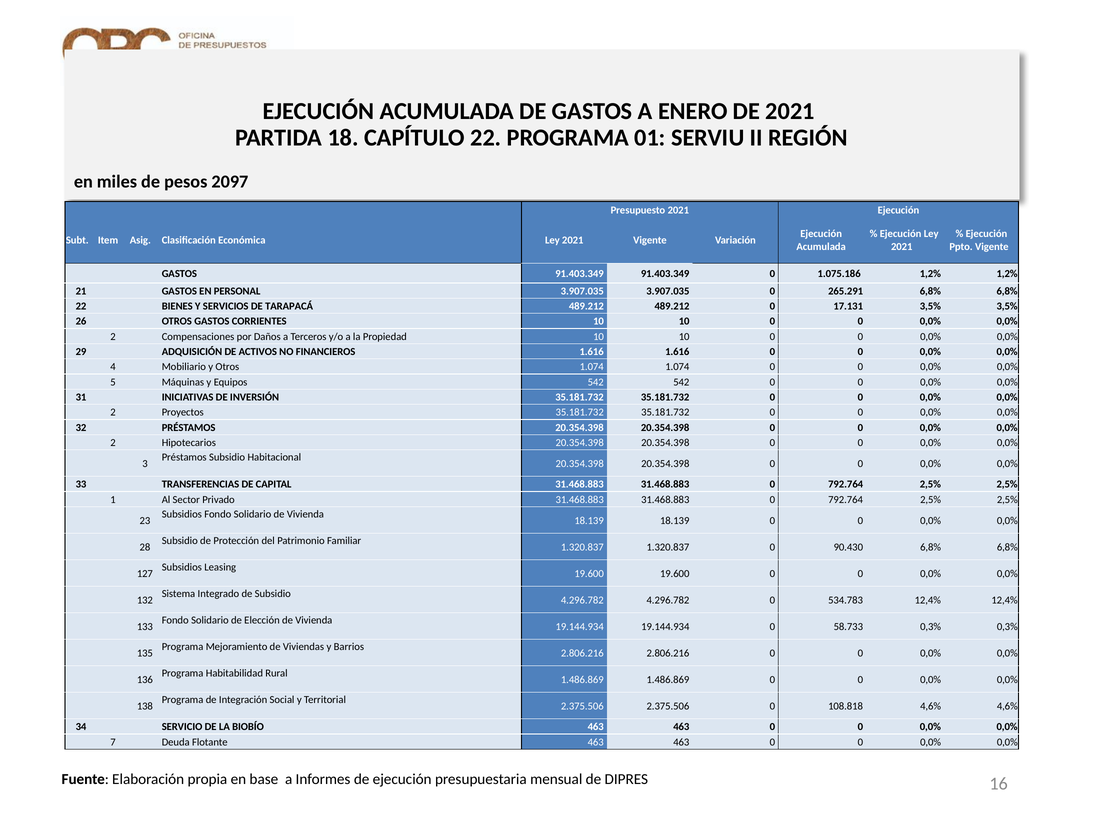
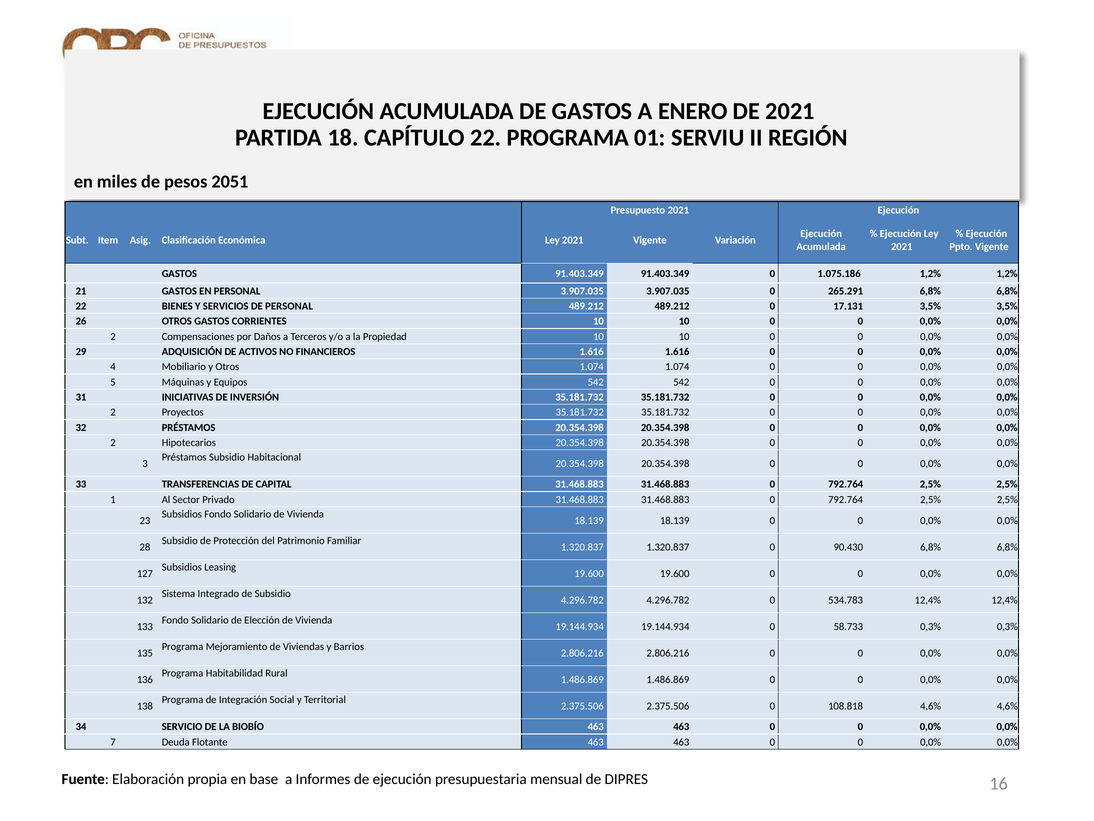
2097: 2097 -> 2051
DE TARAPACÁ: TARAPACÁ -> PERSONAL
